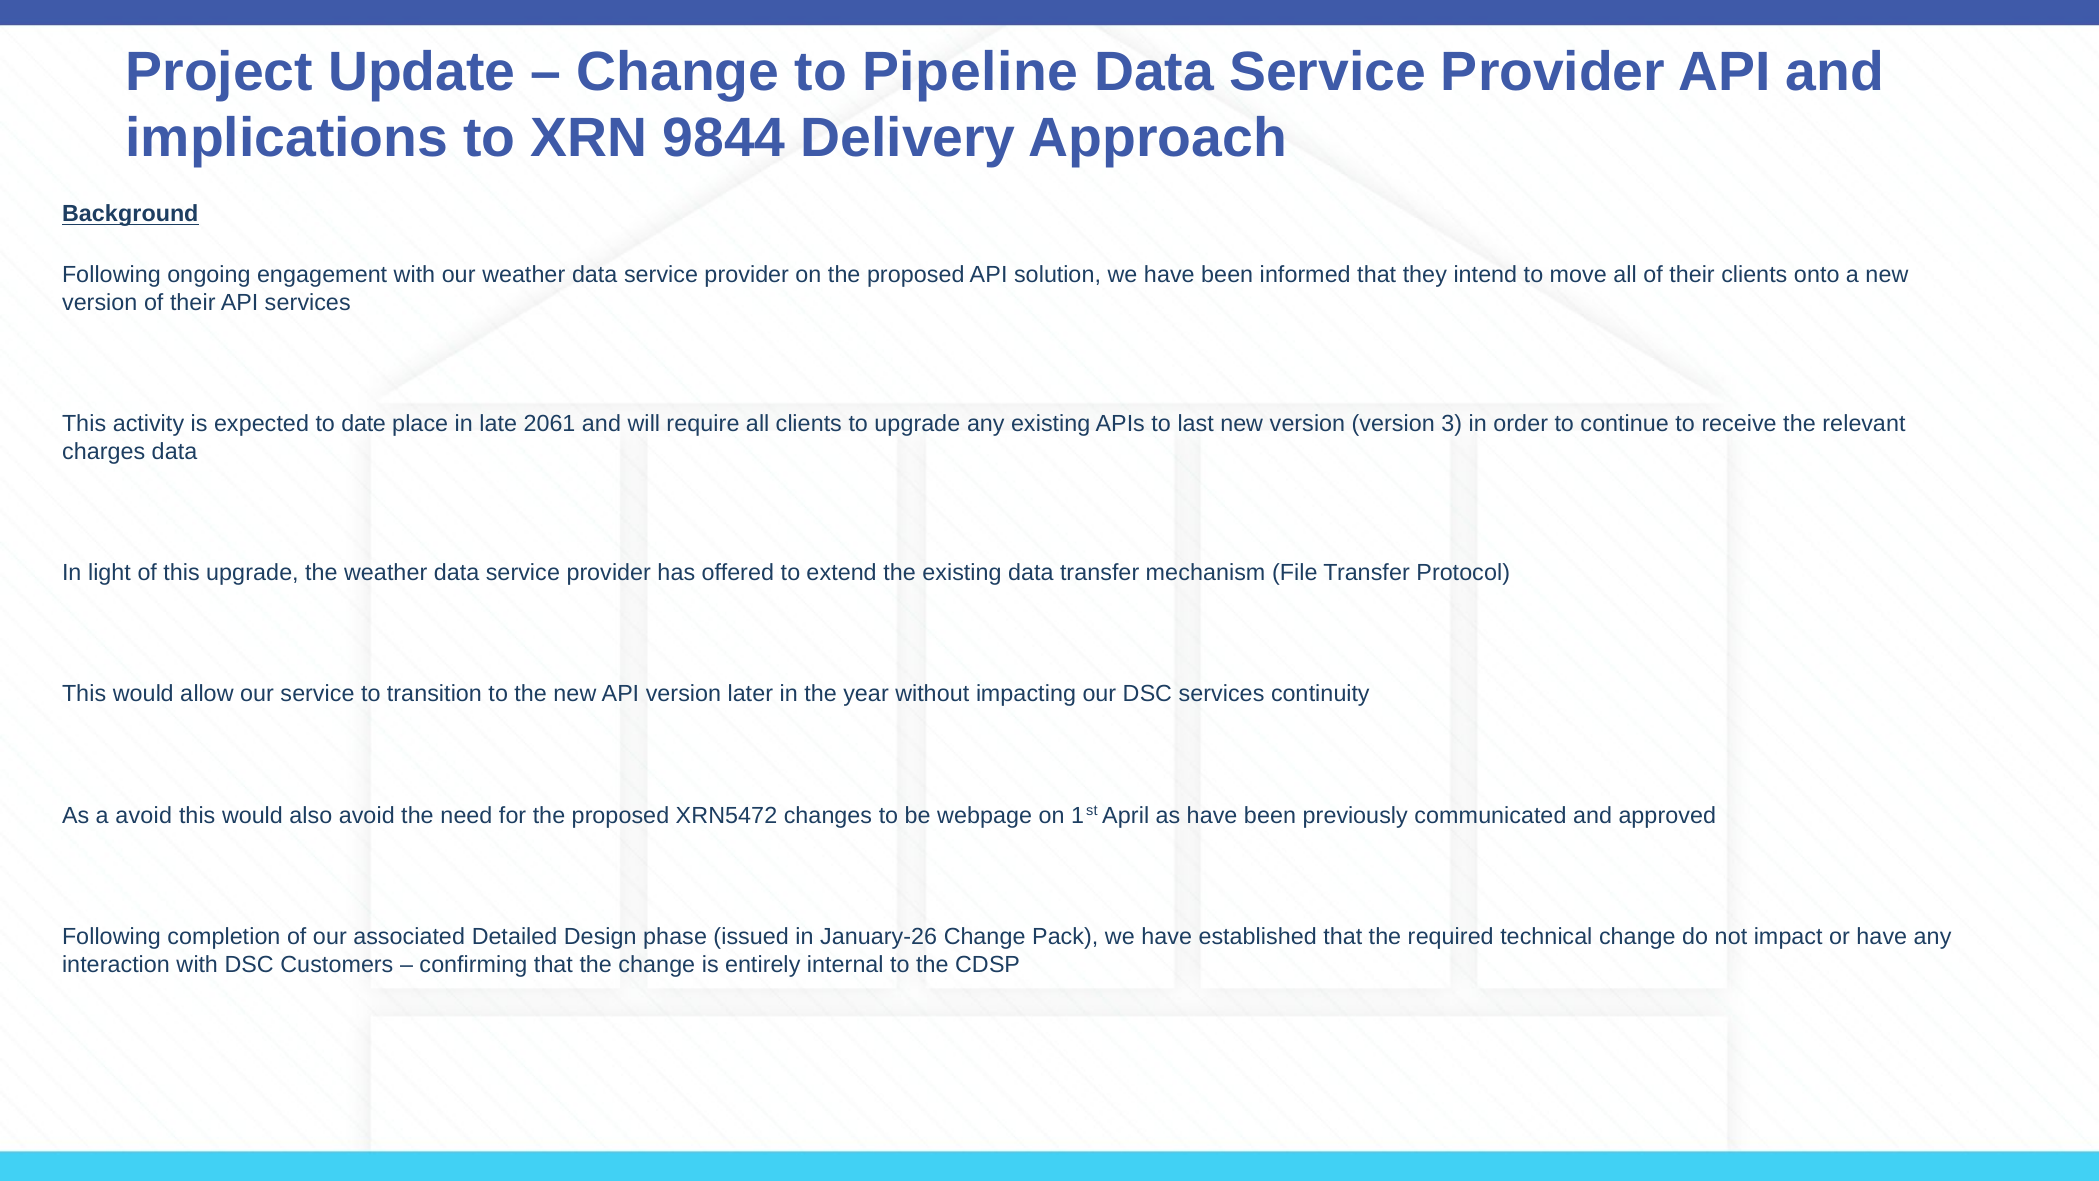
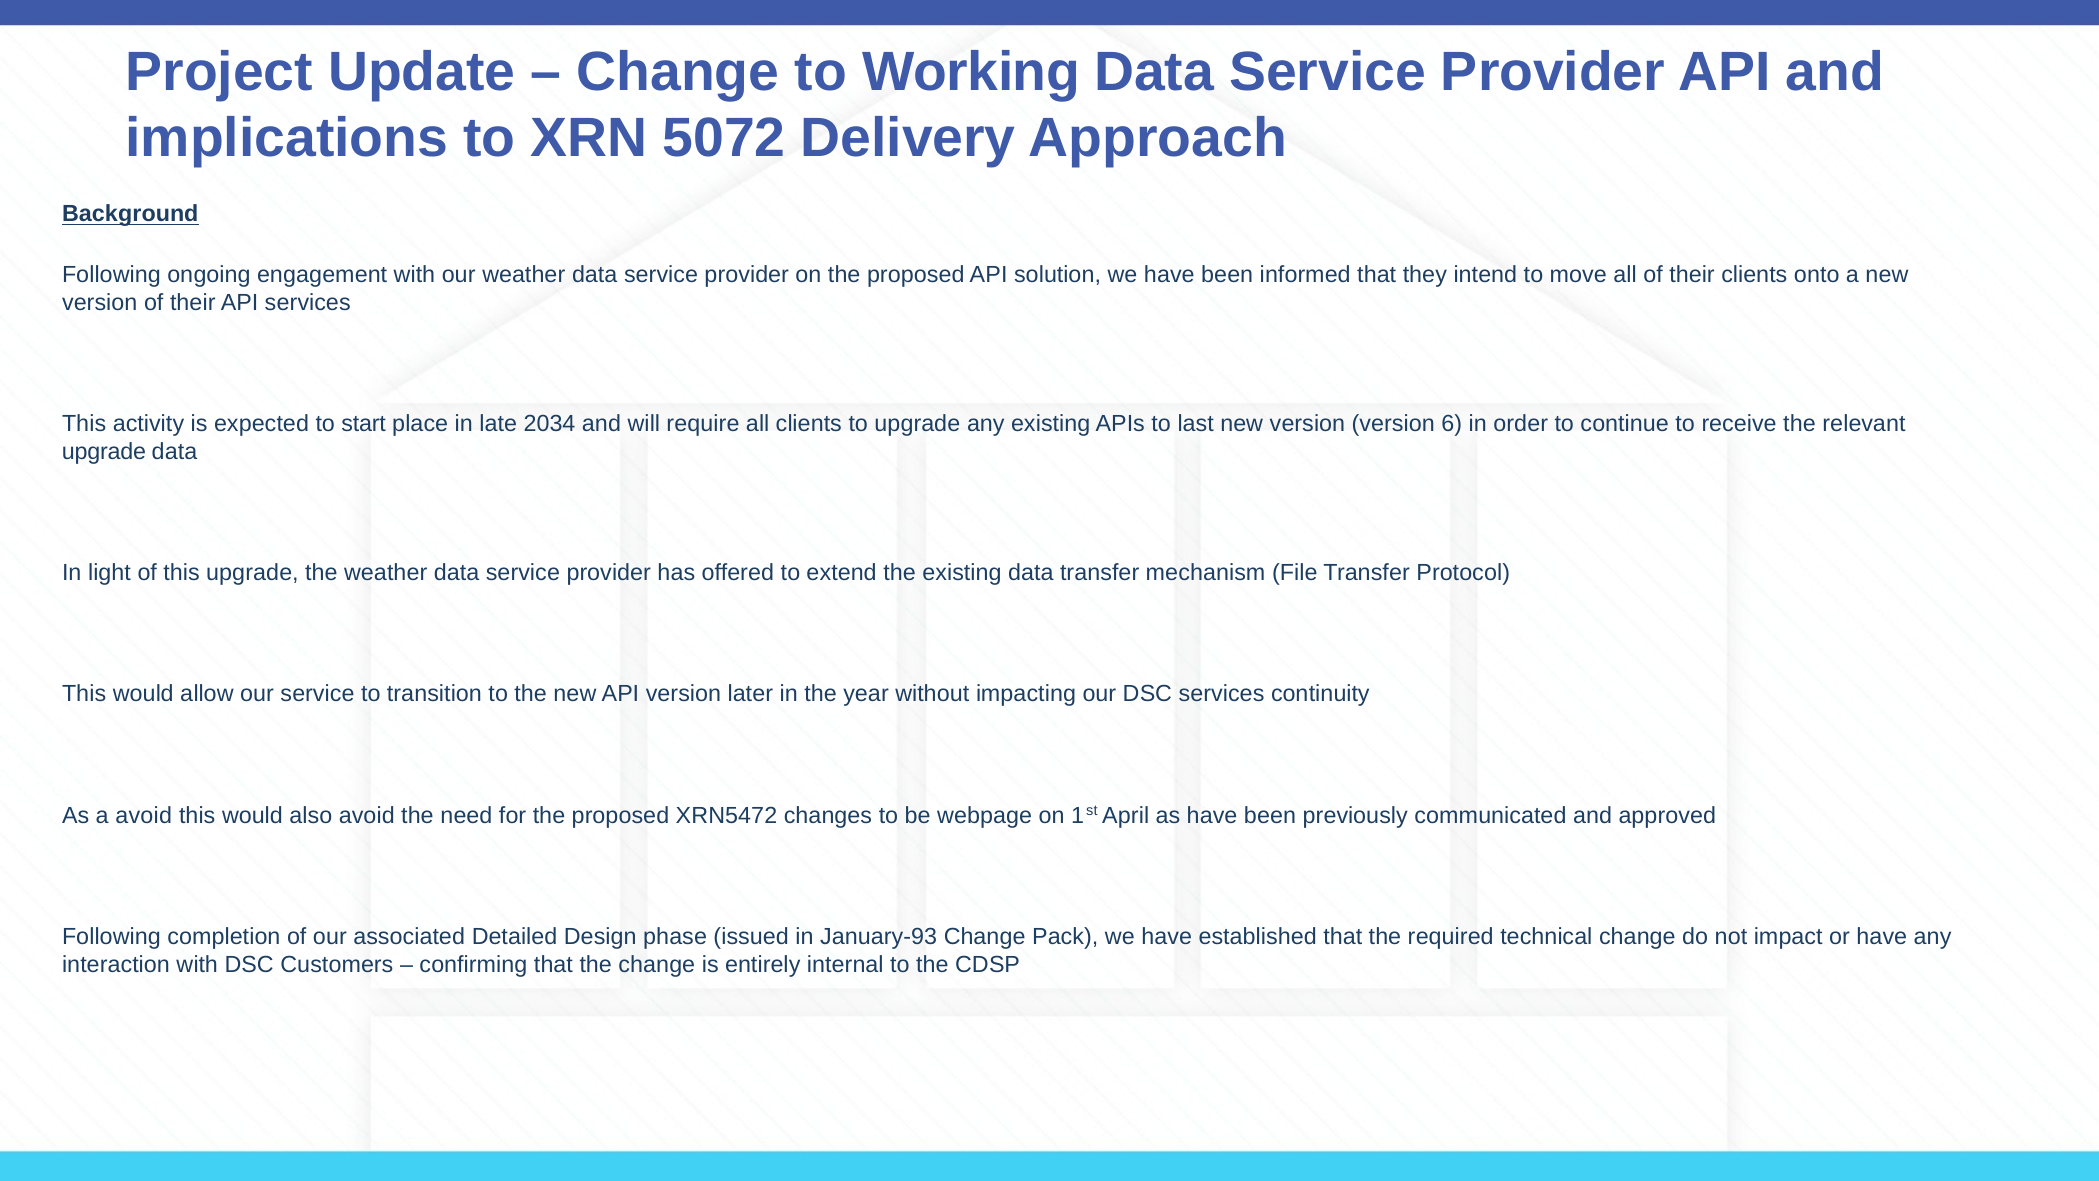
Pipeline: Pipeline -> Working
9844: 9844 -> 5072
date: date -> start
2061: 2061 -> 2034
3: 3 -> 6
charges at (104, 452): charges -> upgrade
January-26: January-26 -> January-93
